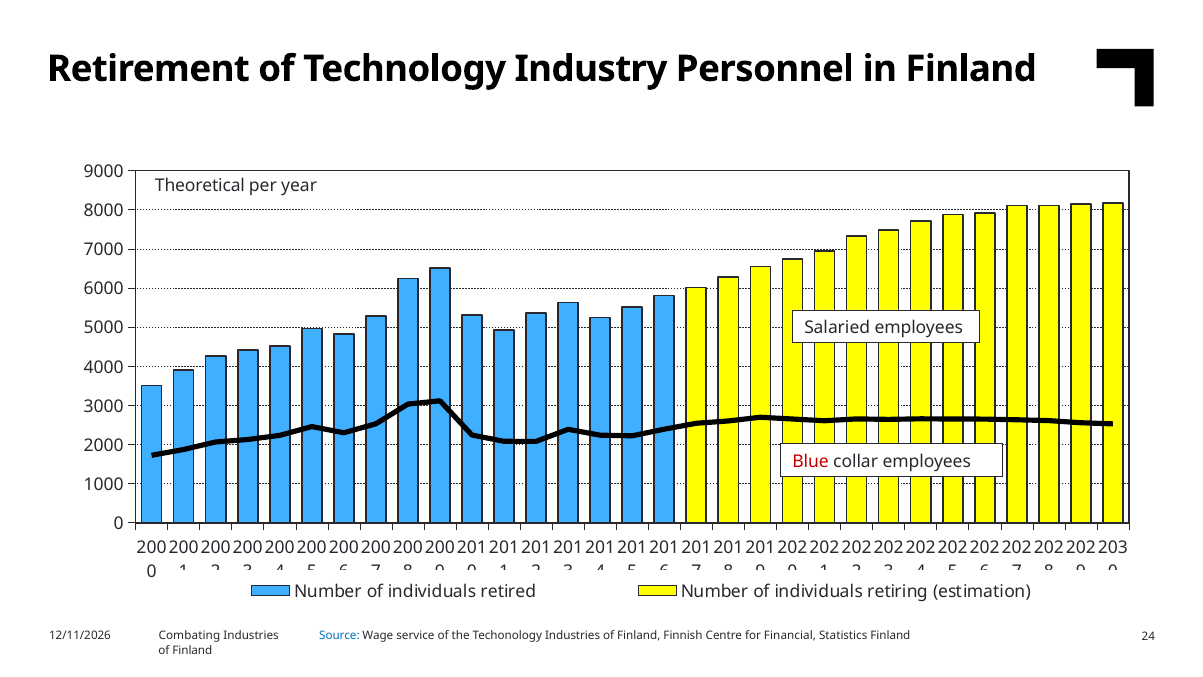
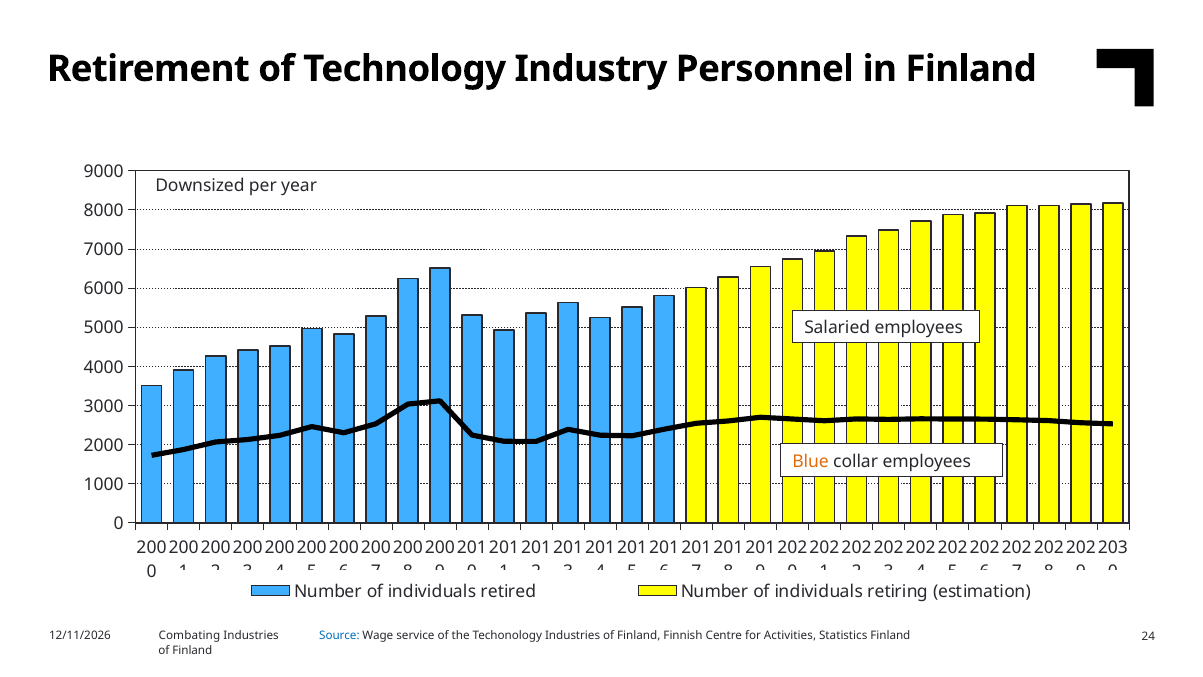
Theoretical: Theoretical -> Downsized
Blue colour: red -> orange
Financial: Financial -> Activities
